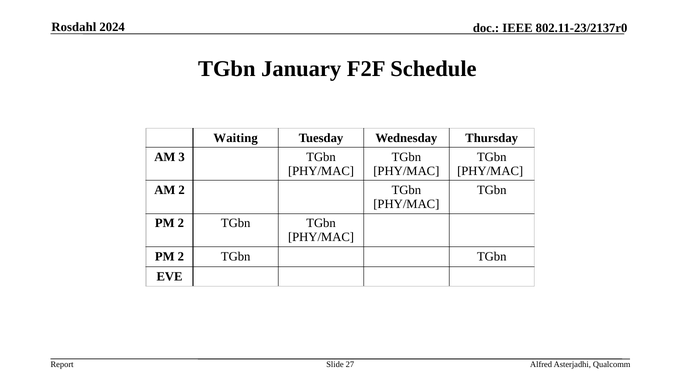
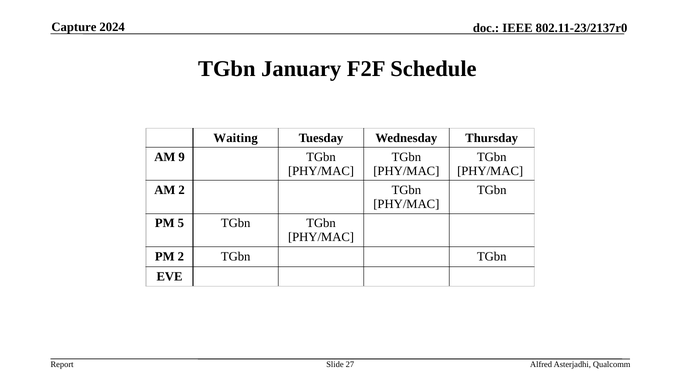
Rosdahl: Rosdahl -> Capture
3: 3 -> 9
2 at (181, 223): 2 -> 5
